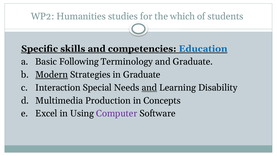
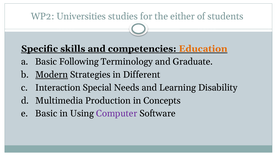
Humanities: Humanities -> Universities
which: which -> either
Education colour: blue -> orange
in Graduate: Graduate -> Different
and at (149, 88) underline: present -> none
e Excel: Excel -> Basic
